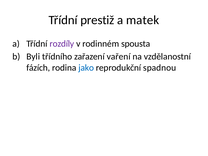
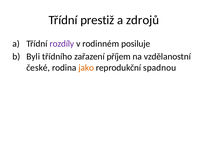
matek: matek -> zdrojů
spousta: spousta -> posiluje
vaření: vaření -> příjem
fázích: fázích -> české
jako colour: blue -> orange
